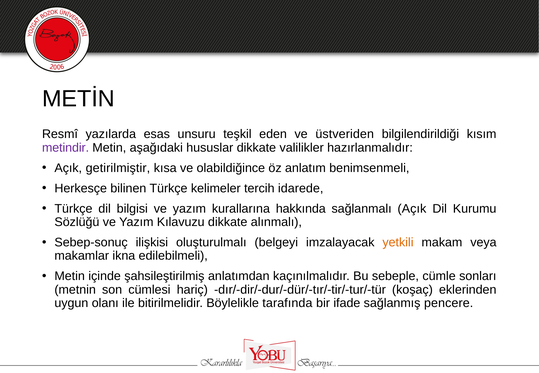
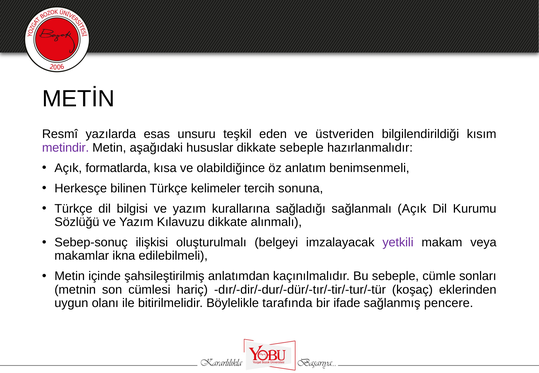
dikkate valilikler: valilikler -> sebeple
getirilmiştir: getirilmiştir -> formatlarda
idarede: idarede -> sonuna
hakkında: hakkında -> sağladığı
yetkili colour: orange -> purple
